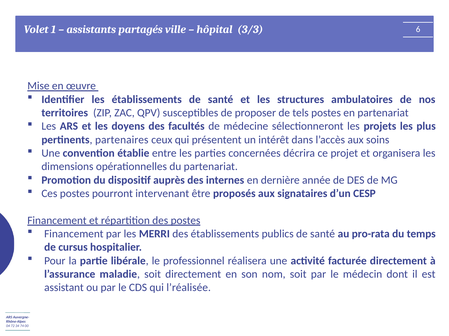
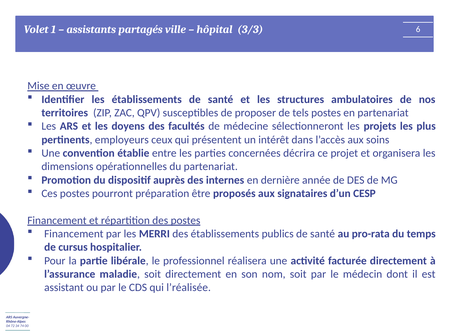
partenaires: partenaires -> employeurs
intervenant: intervenant -> préparation
